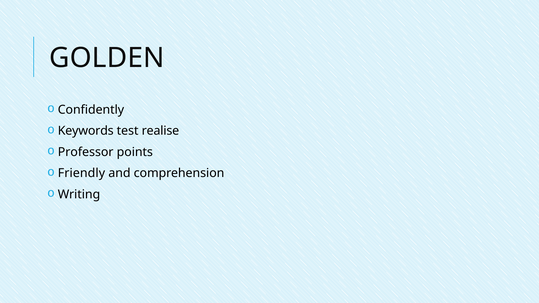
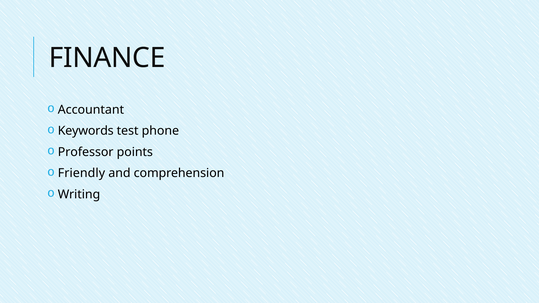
GOLDEN: GOLDEN -> FINANCE
Confidently: Confidently -> Accountant
realise: realise -> phone
